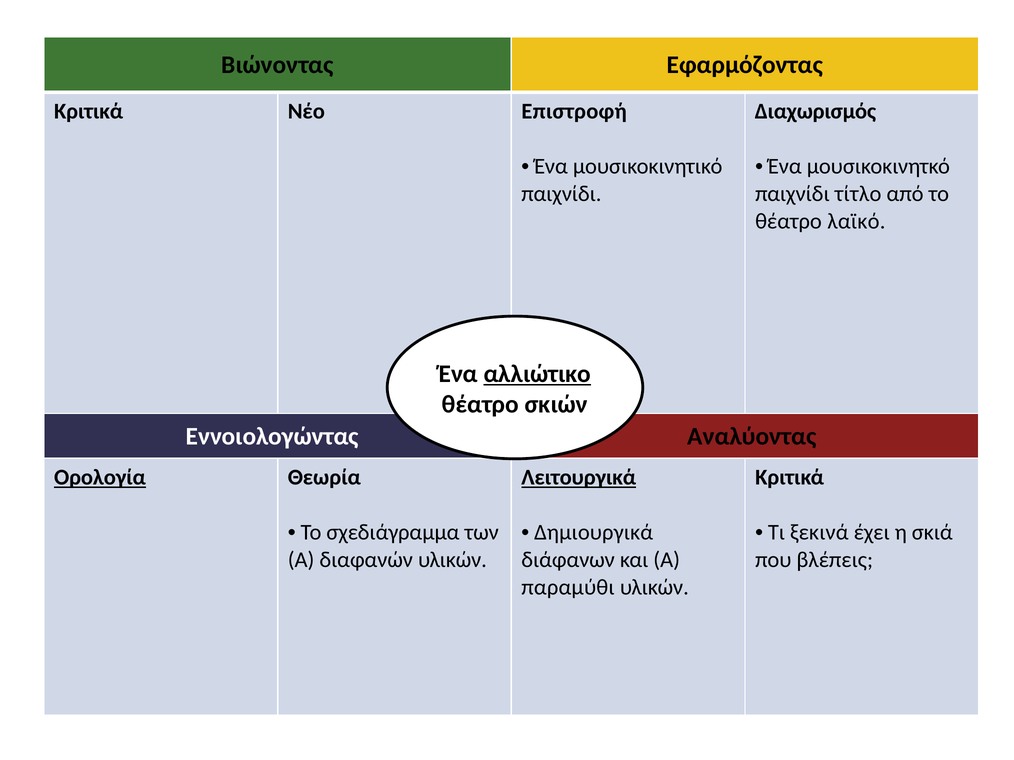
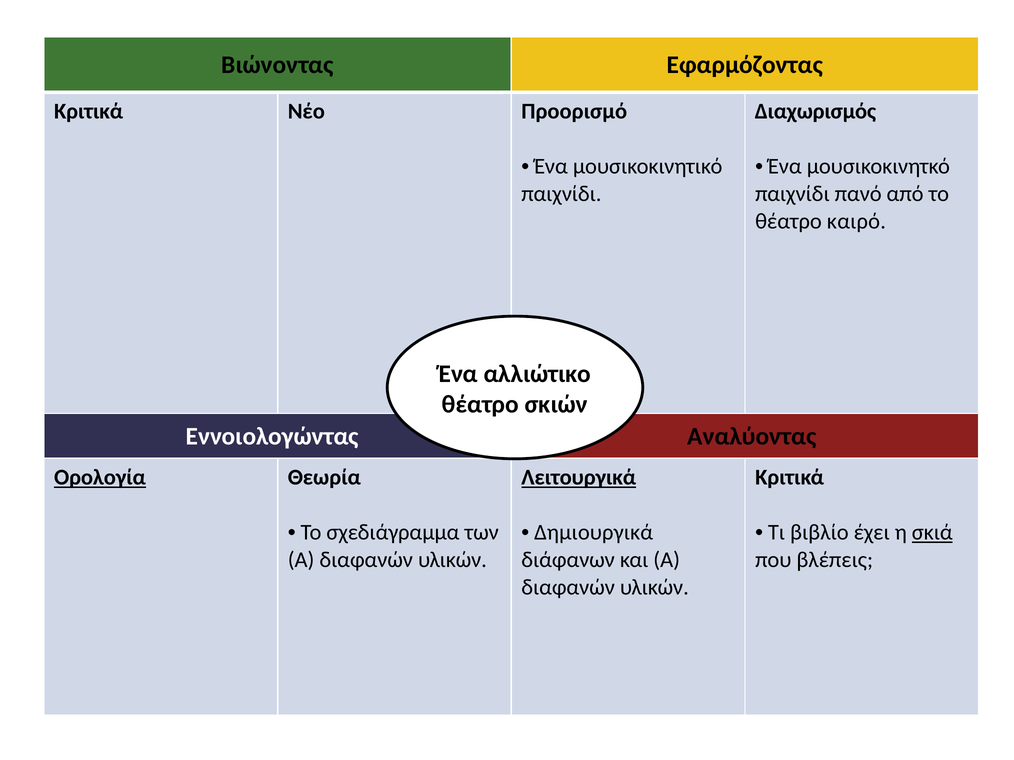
Επιστροφή: Επιστροφή -> Προορισμό
τίτλο: τίτλο -> πανό
λαϊκό: λαϊκό -> καιρό
αλλιώτικο underline: present -> none
ξεκινά: ξεκινά -> βιβλίο
σκιά underline: none -> present
παραμύθι at (568, 588): παραμύθι -> διαφανών
